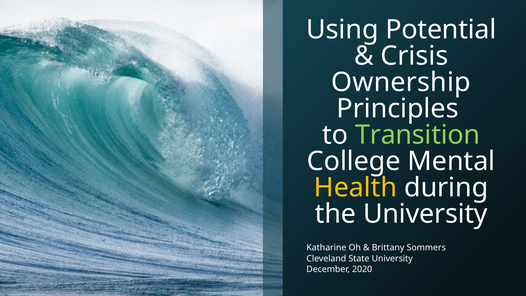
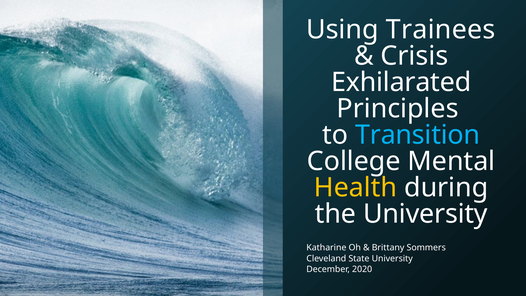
Potential: Potential -> Trainees
Ownership: Ownership -> Exhilarated
Transition colour: light green -> light blue
